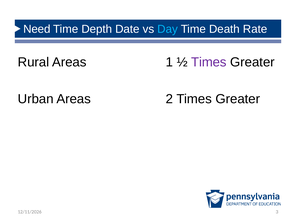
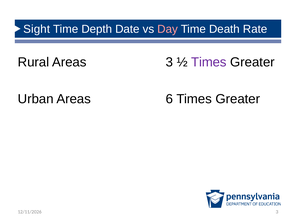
Need: Need -> Sight
Day colour: light blue -> pink
Areas 1: 1 -> 3
2: 2 -> 6
